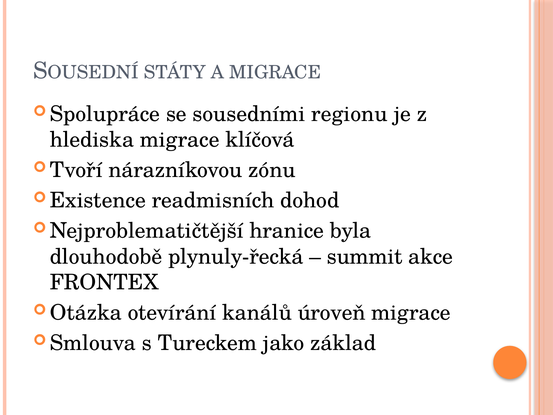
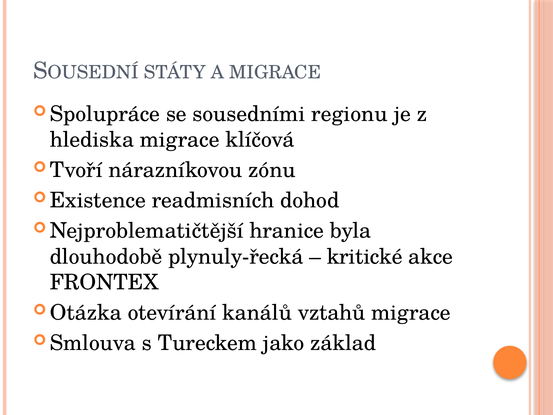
summit: summit -> kritické
úroveň: úroveň -> vztahů
